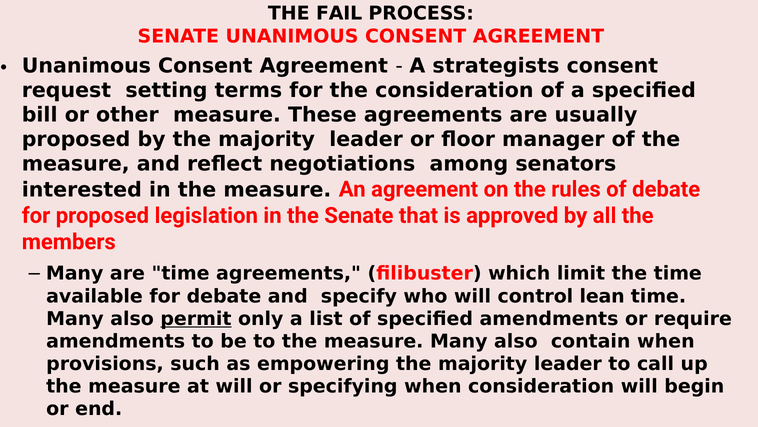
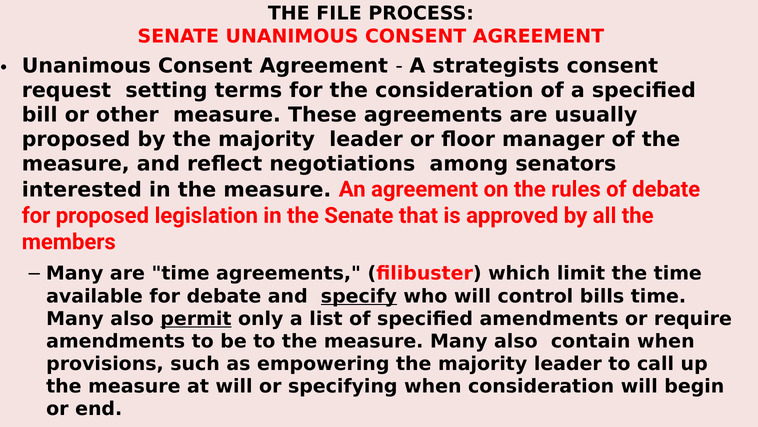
FAIL: FAIL -> FILE
specify underline: none -> present
lean: lean -> bills
